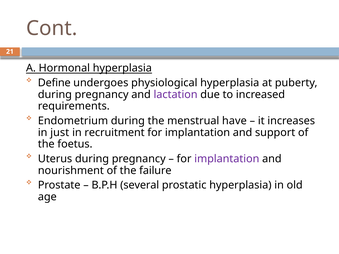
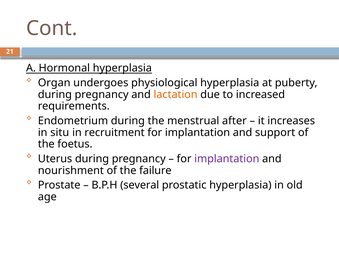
Define: Define -> Organ
lactation colour: purple -> orange
have: have -> after
just: just -> situ
